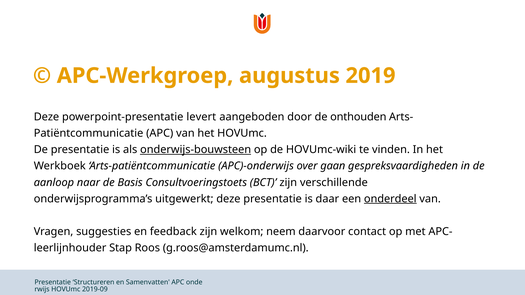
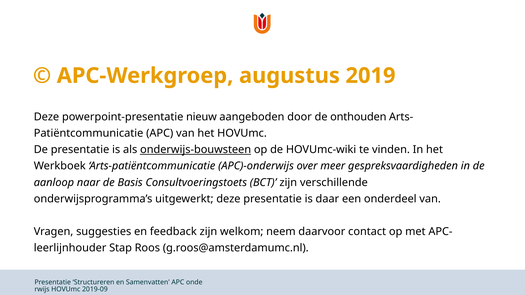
levert: levert -> nieuw
gaan: gaan -> meer
onderdeel underline: present -> none
